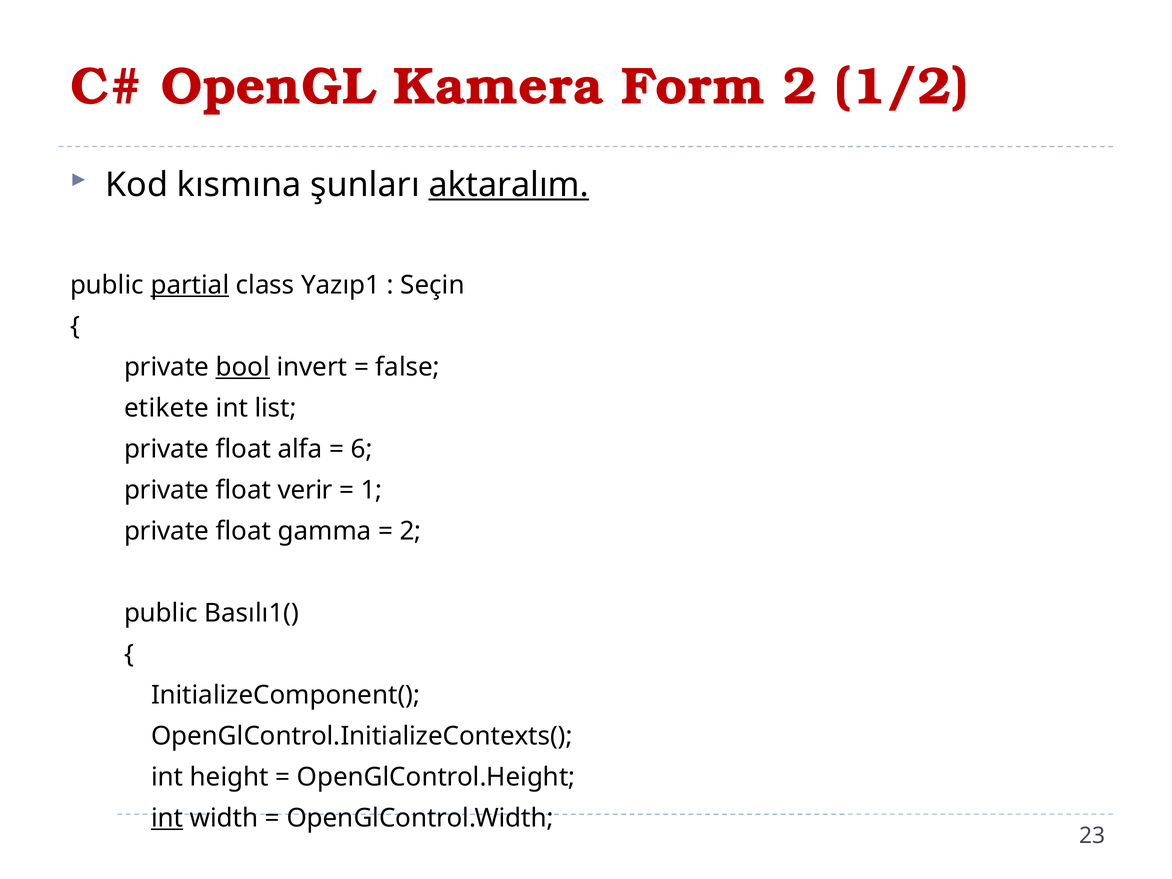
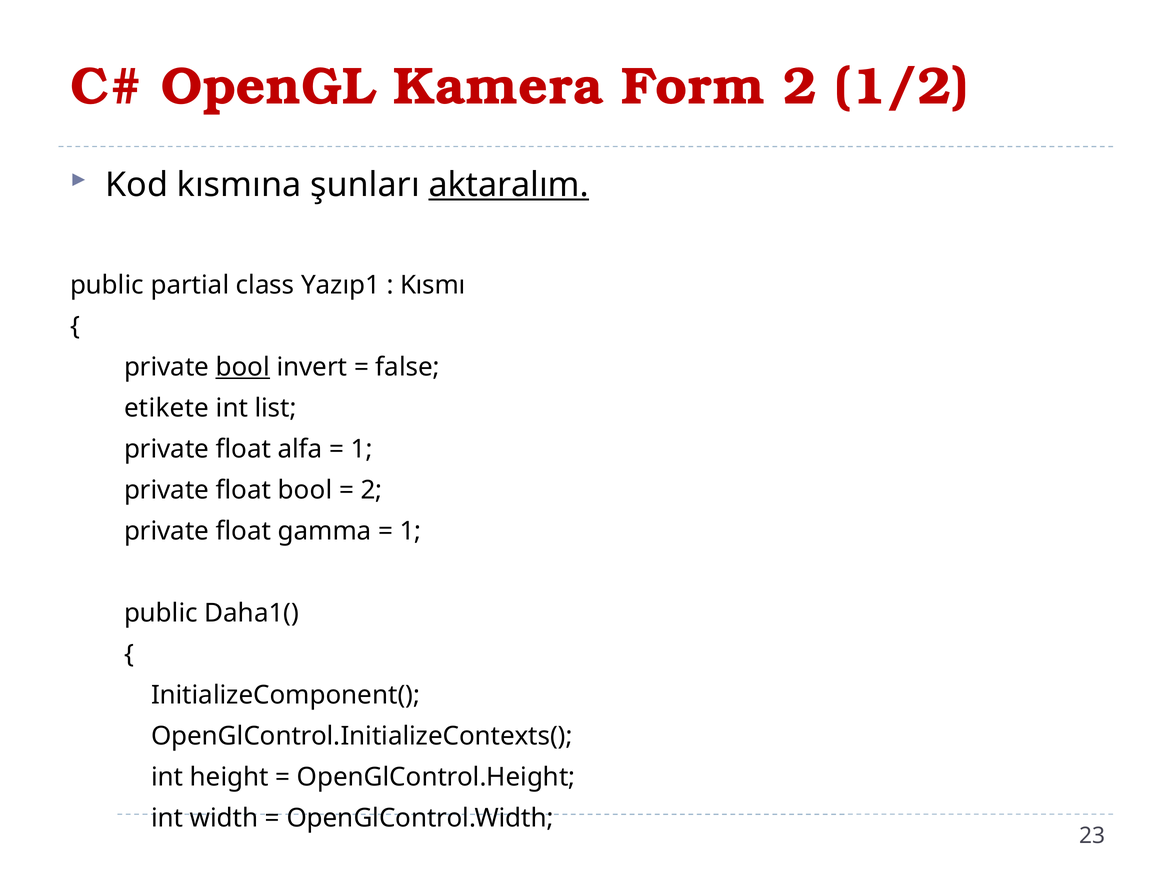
partial underline: present -> none
Seçin: Seçin -> Kısmı
6 at (362, 449): 6 -> 1
float verir: verir -> bool
1 at (372, 490): 1 -> 2
2 at (411, 531): 2 -> 1
Basılı1(: Basılı1( -> Daha1(
int at (167, 818) underline: present -> none
